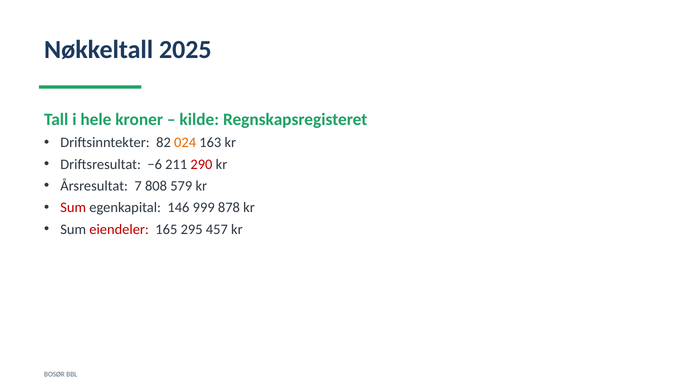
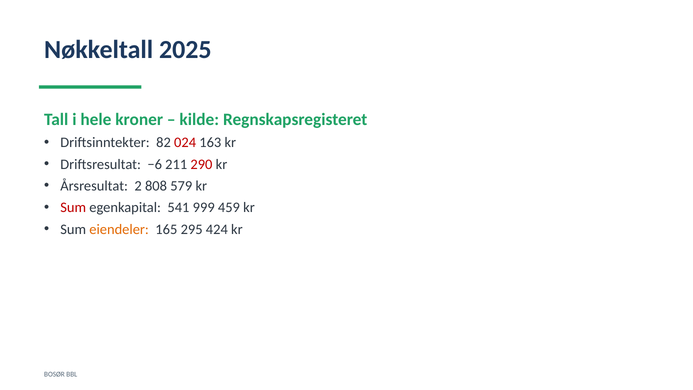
024 colour: orange -> red
7: 7 -> 2
146: 146 -> 541
878: 878 -> 459
eiendeler colour: red -> orange
457: 457 -> 424
